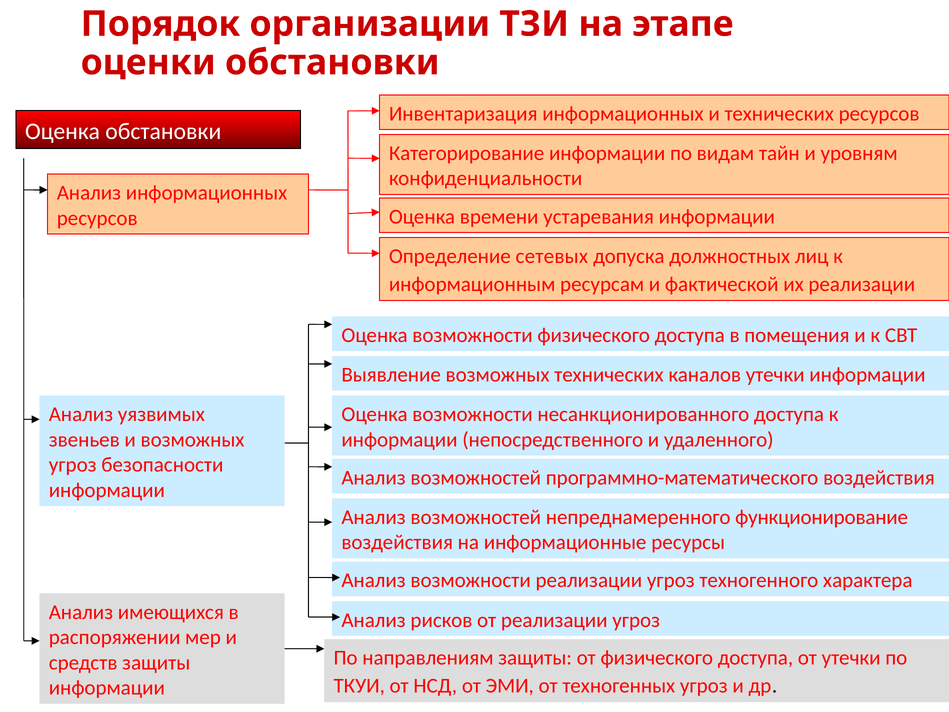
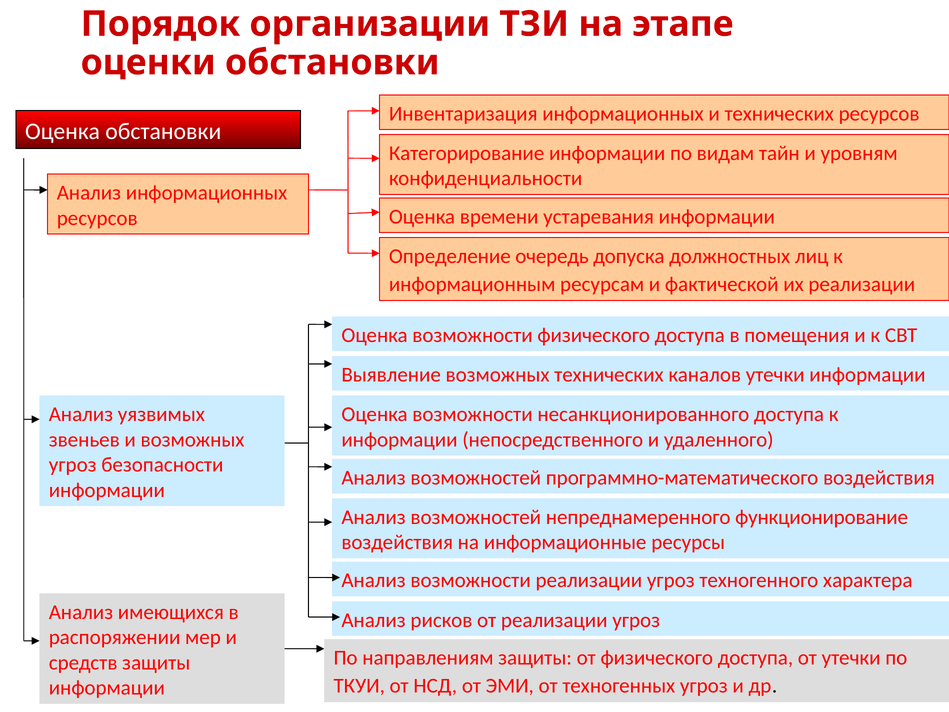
сетевых: сетевых -> очередь
